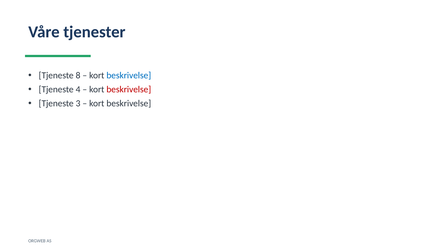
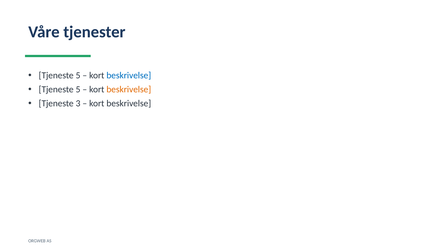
8 at (78, 75): 8 -> 5
4 at (78, 89): 4 -> 5
beskrivelse at (129, 89) colour: red -> orange
